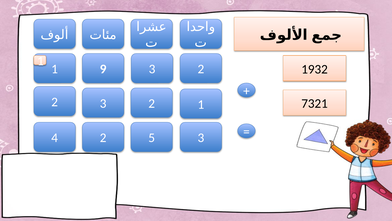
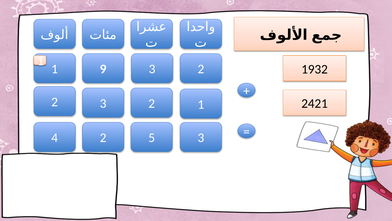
7321: 7321 -> 2421
